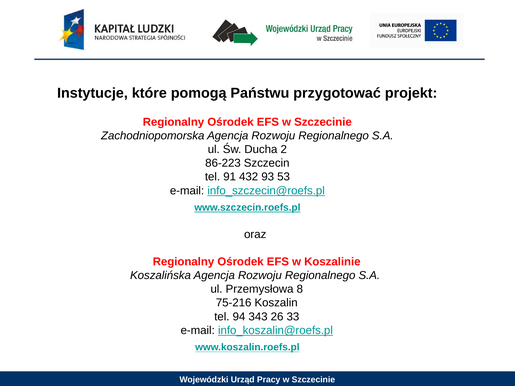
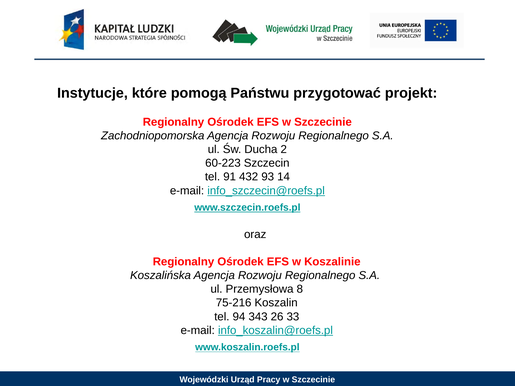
86-223: 86-223 -> 60-223
53: 53 -> 14
